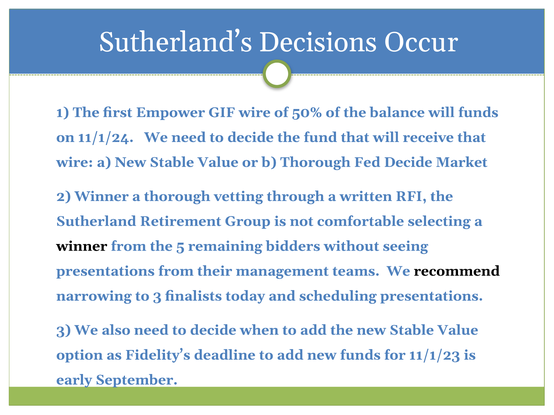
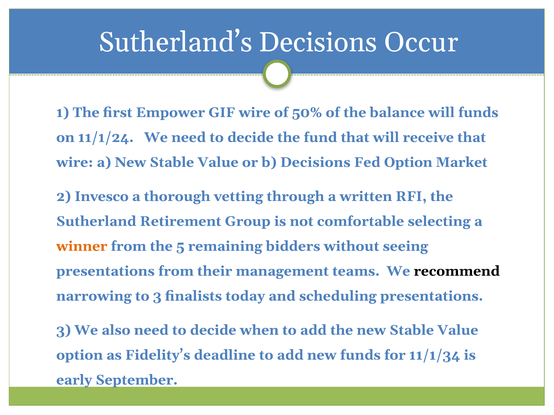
b Thorough: Thorough -> Decisions
Fed Decide: Decide -> Option
2 Winner: Winner -> Invesco
winner at (82, 247) colour: black -> orange
11/1/23: 11/1/23 -> 11/1/34
